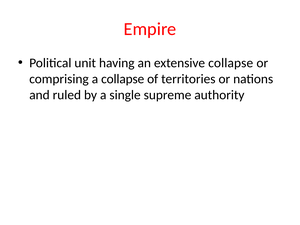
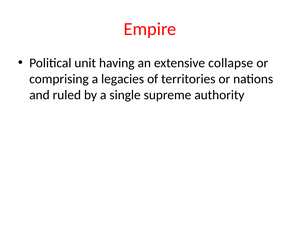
a collapse: collapse -> legacies
